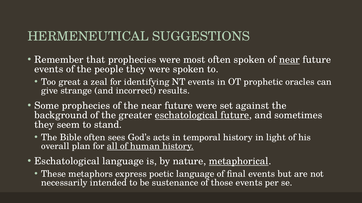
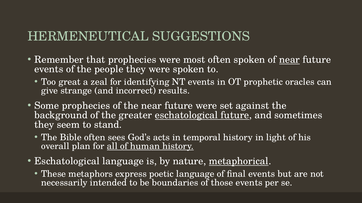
sustenance: sustenance -> boundaries
